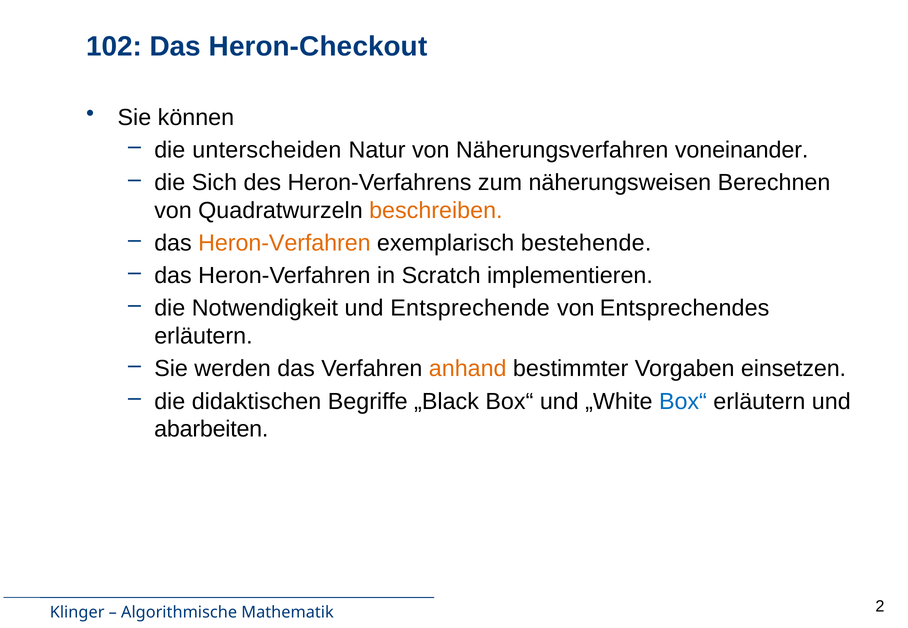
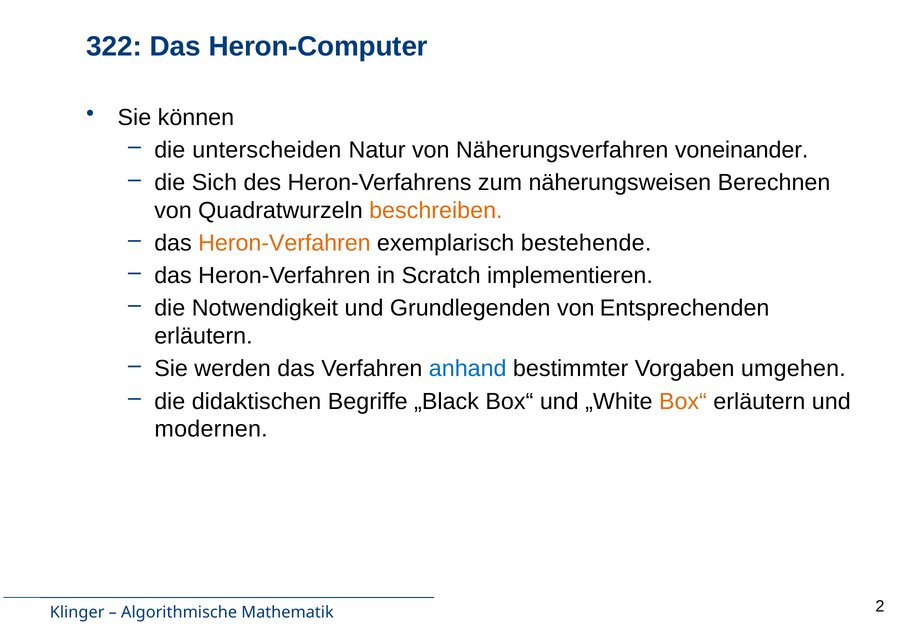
102: 102 -> 322
Heron-Checkout: Heron-Checkout -> Heron-Computer
Entsprechende: Entsprechende -> Grundlegenden
Entsprechendes: Entsprechendes -> Entsprechenden
anhand colour: orange -> blue
einsetzen: einsetzen -> umgehen
Box“ at (683, 402) colour: blue -> orange
abarbeiten: abarbeiten -> modernen
